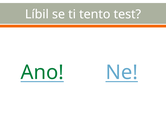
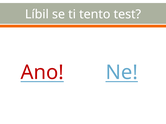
Ano colour: green -> red
